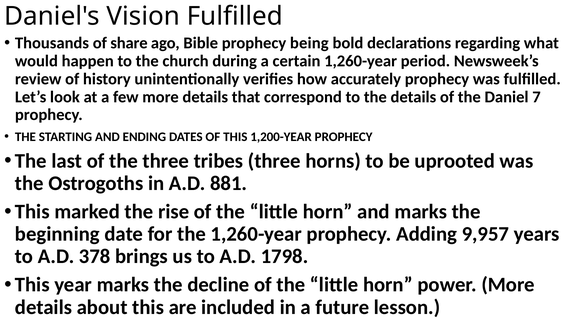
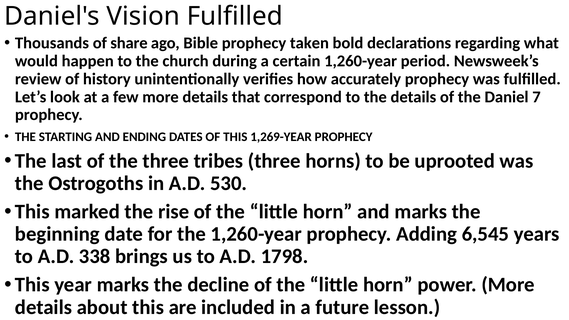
being: being -> taken
1,200-YEAR: 1,200-YEAR -> 1,269-YEAR
881: 881 -> 530
9,957: 9,957 -> 6,545
378: 378 -> 338
